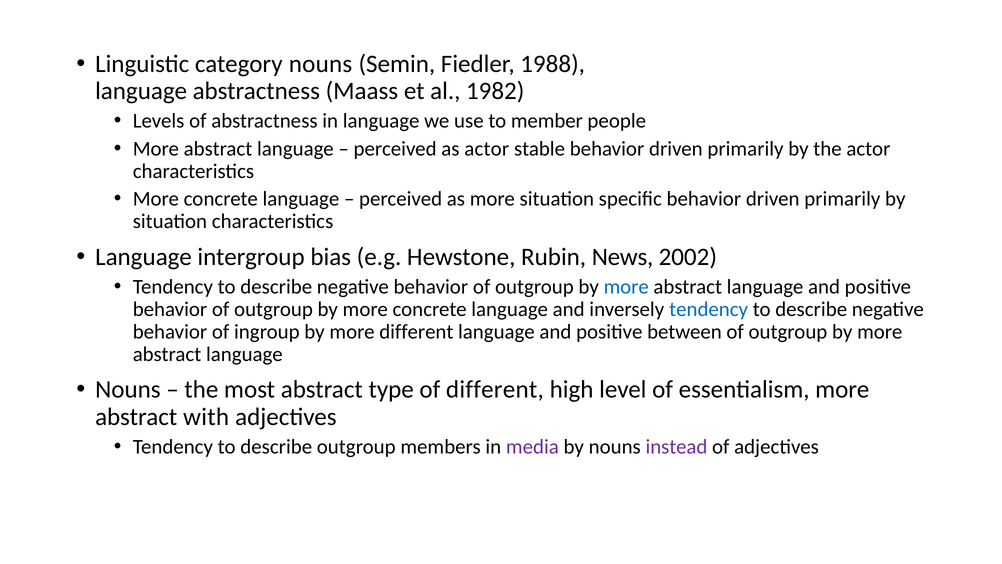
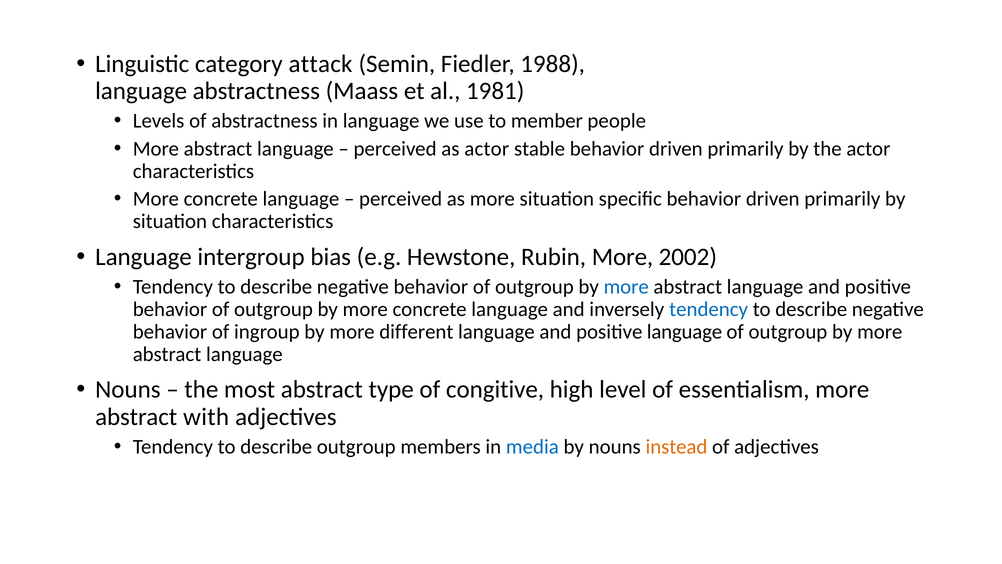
category nouns: nouns -> attack
1982: 1982 -> 1981
Rubin News: News -> More
positive between: between -> language
of different: different -> congitive
media colour: purple -> blue
instead colour: purple -> orange
